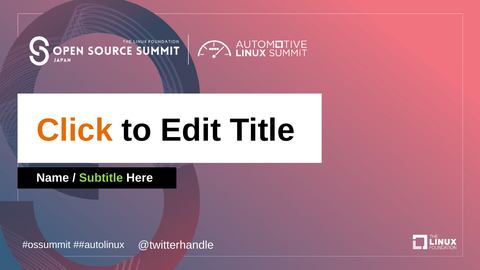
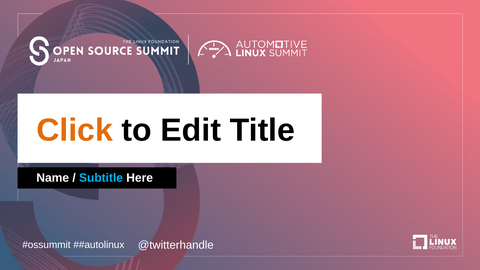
Subtitle colour: light green -> light blue
